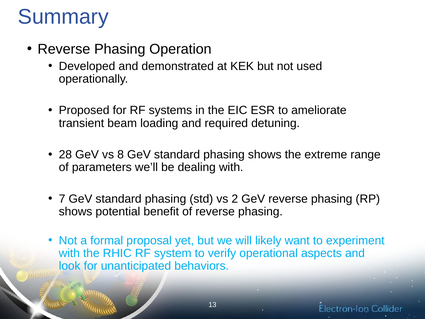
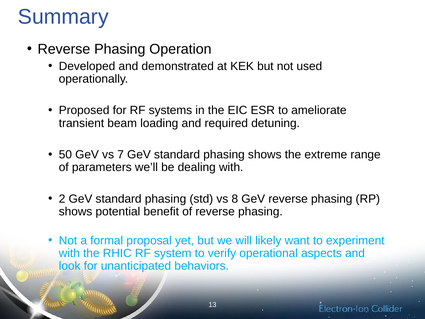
28: 28 -> 50
8: 8 -> 7
7: 7 -> 2
2: 2 -> 8
